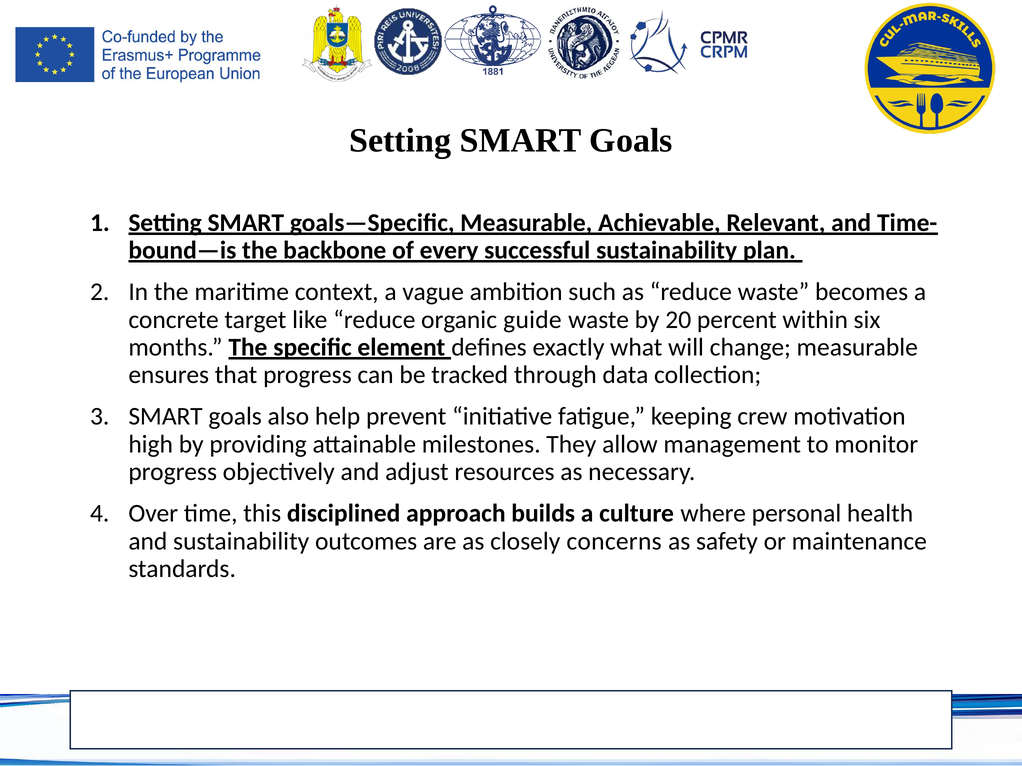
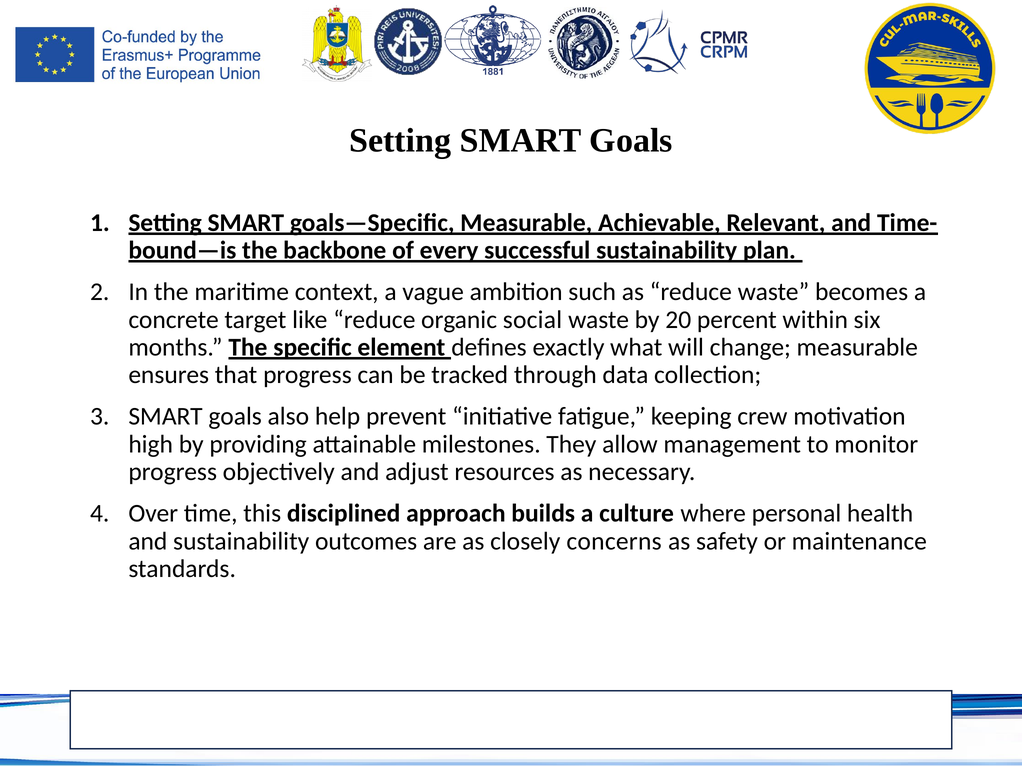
guide: guide -> social
